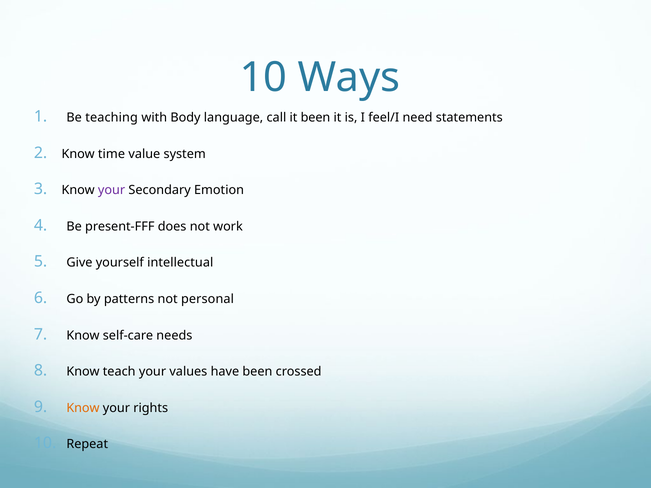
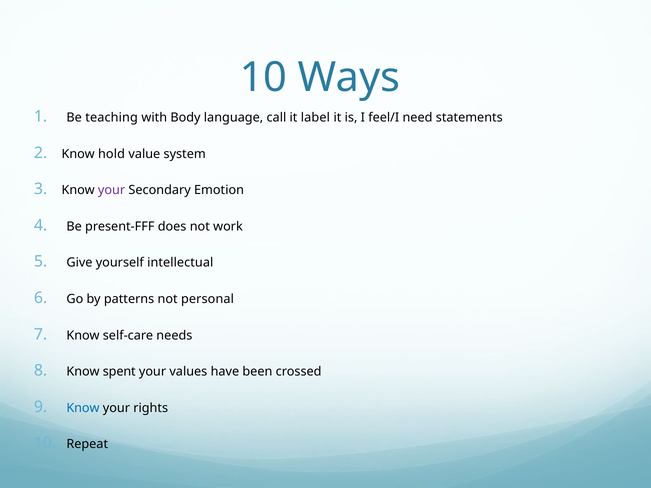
it been: been -> label
time: time -> hold
teach: teach -> spent
Know at (83, 408) colour: orange -> blue
